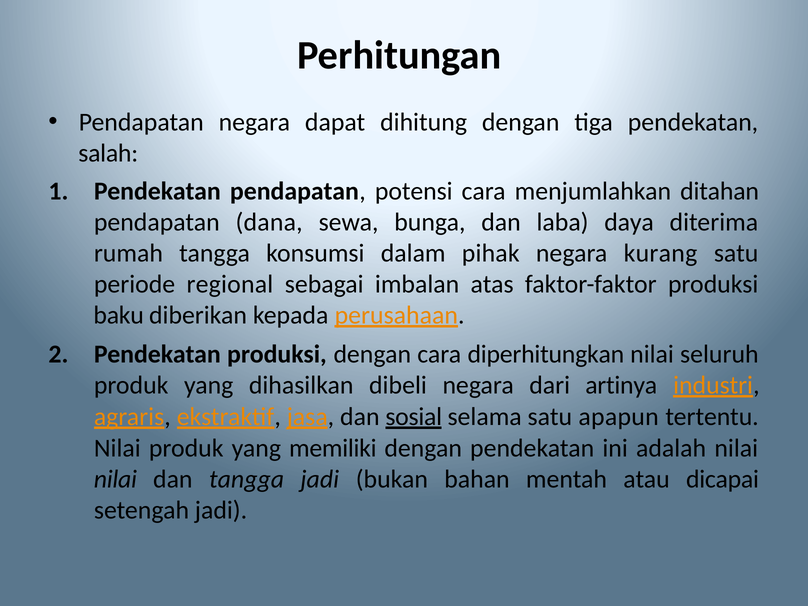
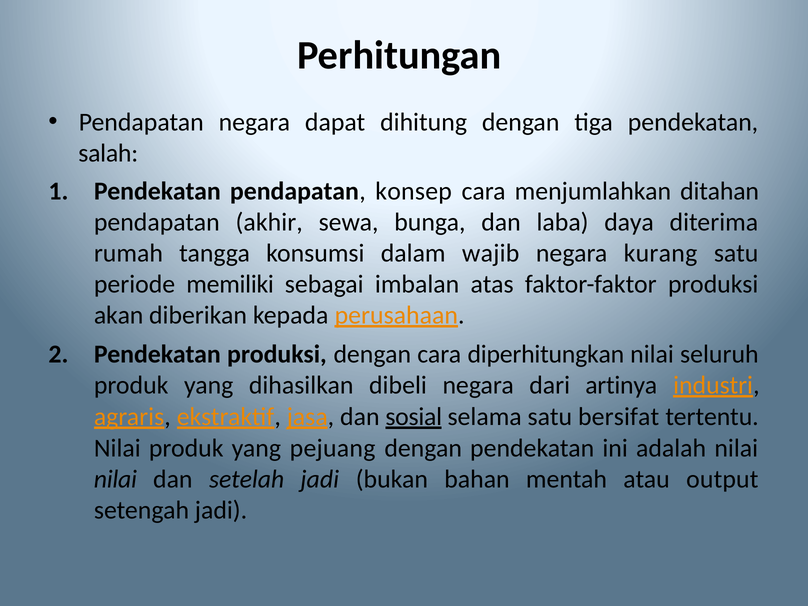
potensi: potensi -> konsep
dana: dana -> akhir
pihak: pihak -> wajib
regional: regional -> memiliki
baku: baku -> akan
apapun: apapun -> bersifat
memiliki: memiliki -> pejuang
dan tangga: tangga -> setelah
dicapai: dicapai -> output
